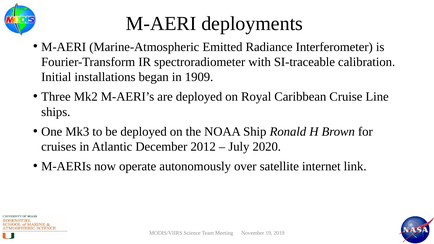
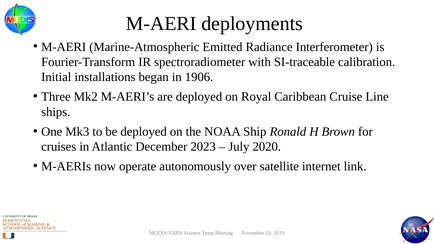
1909: 1909 -> 1906
2012: 2012 -> 2023
